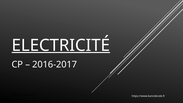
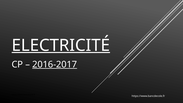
2016-2017 underline: none -> present
